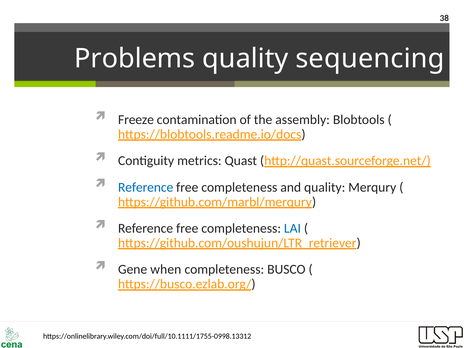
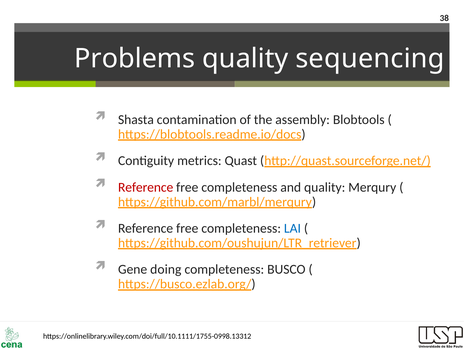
Freeze: Freeze -> Shasta
Reference at (146, 187) colour: blue -> red
when: when -> doing
